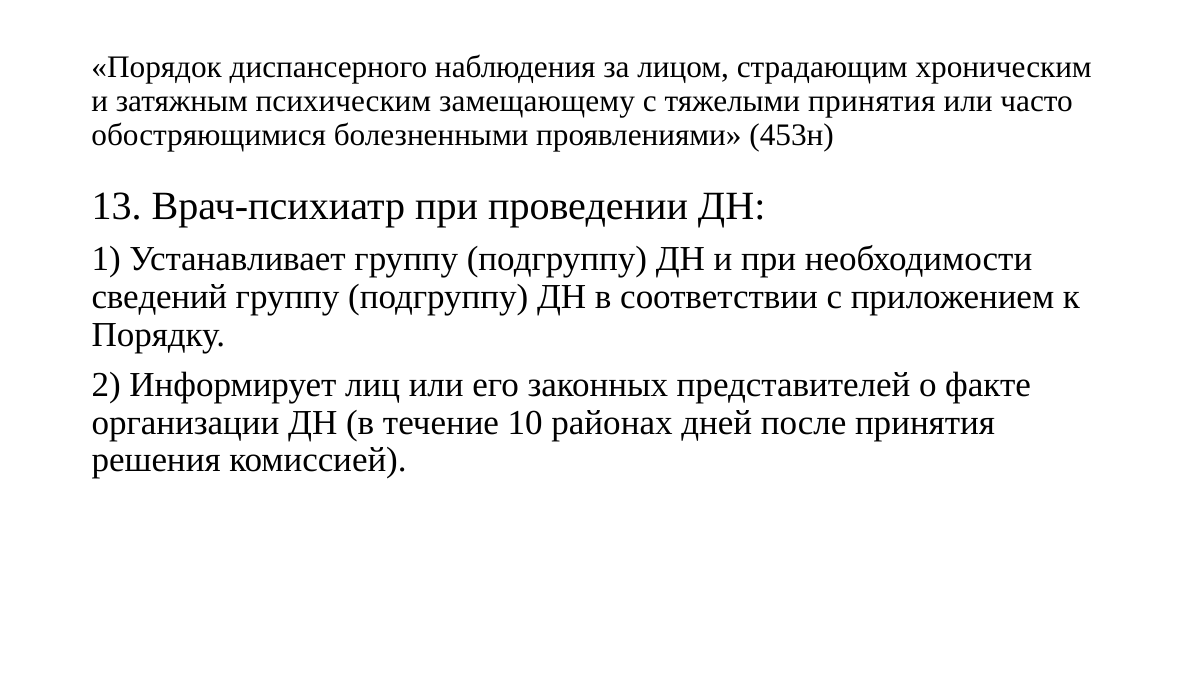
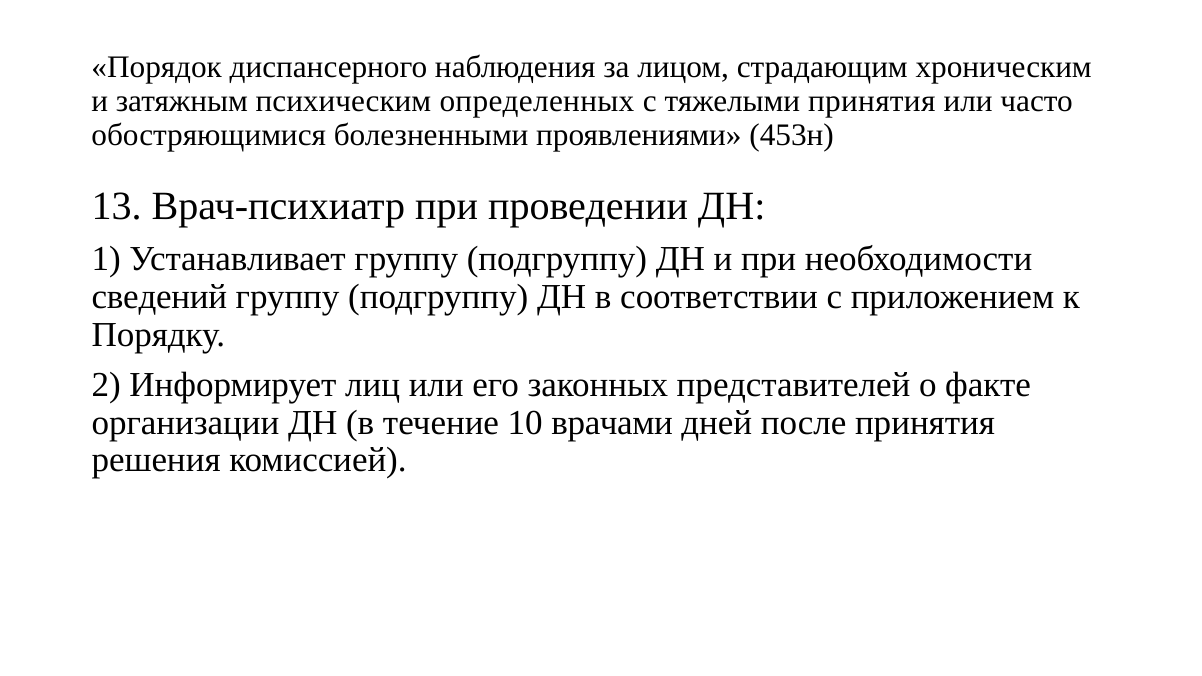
замещающему: замещающему -> определенных
районах: районах -> врачами
